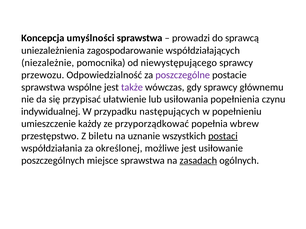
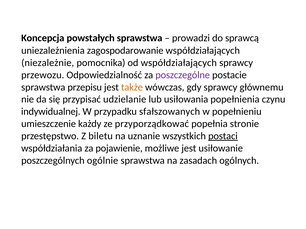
umyślności: umyślności -> powstałych
od niewystępującego: niewystępującego -> współdziałających
wspólne: wspólne -> przepisu
także colour: purple -> orange
ułatwienie: ułatwienie -> udzielanie
następujących: następujących -> sfałszowanych
wbrew: wbrew -> stronie
określonej: określonej -> pojawienie
miejsce: miejsce -> ogólnie
zasadach underline: present -> none
